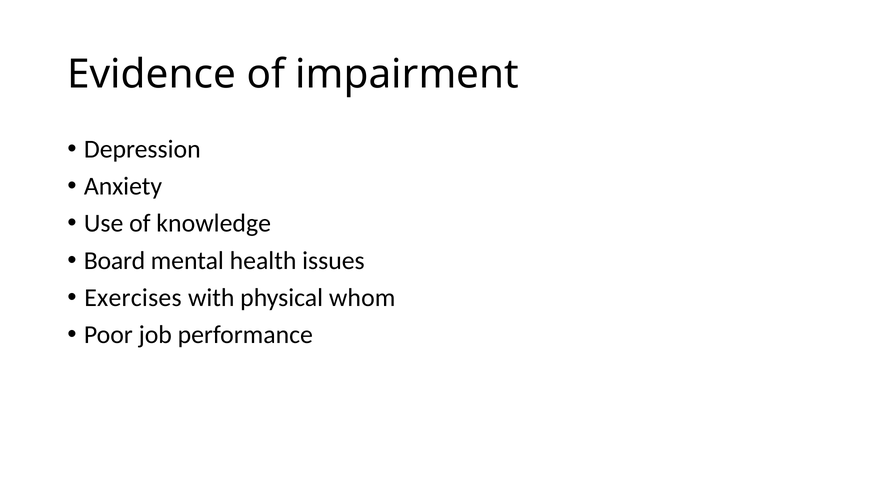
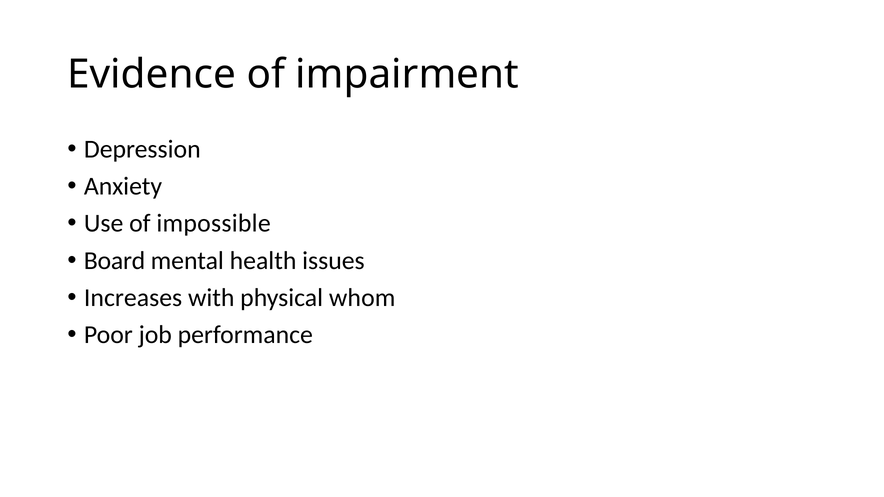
knowledge: knowledge -> impossible
Exercises: Exercises -> Increases
